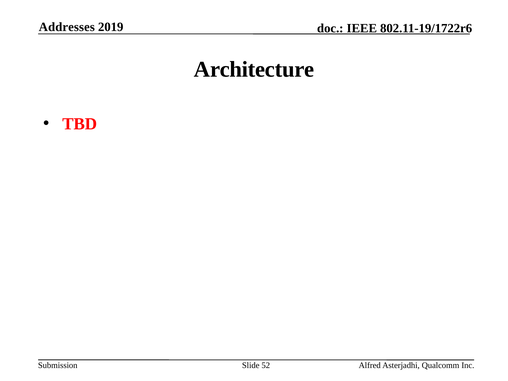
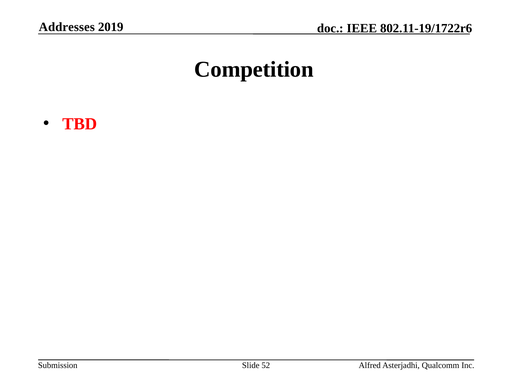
Architecture: Architecture -> Competition
